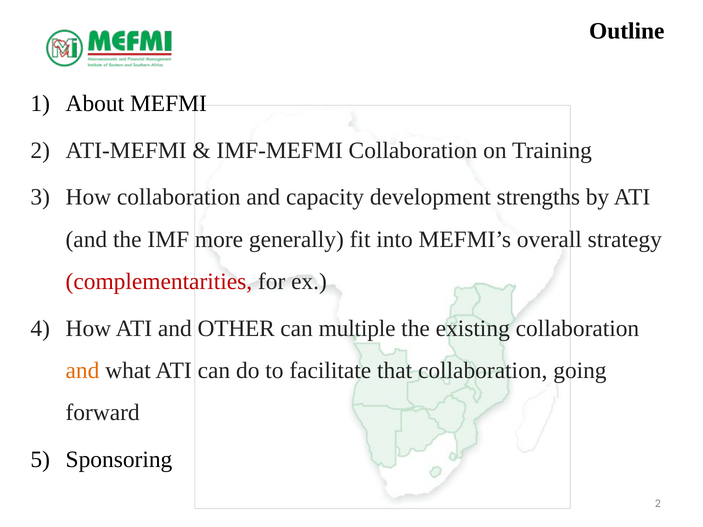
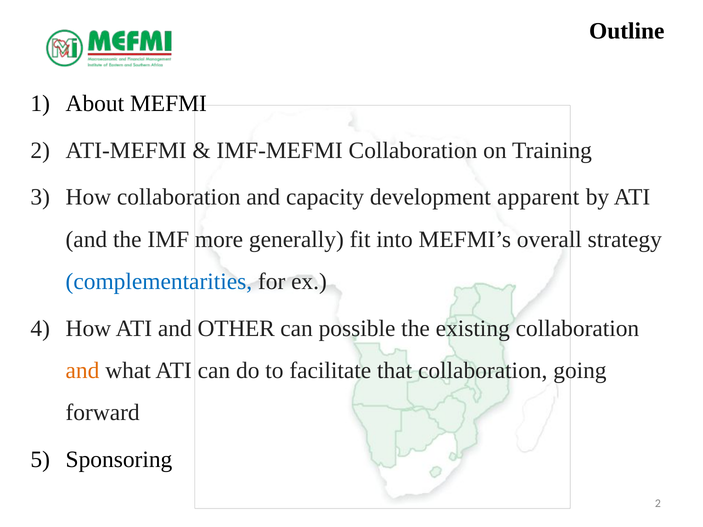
strengths: strengths -> apparent
complementarities colour: red -> blue
multiple: multiple -> possible
